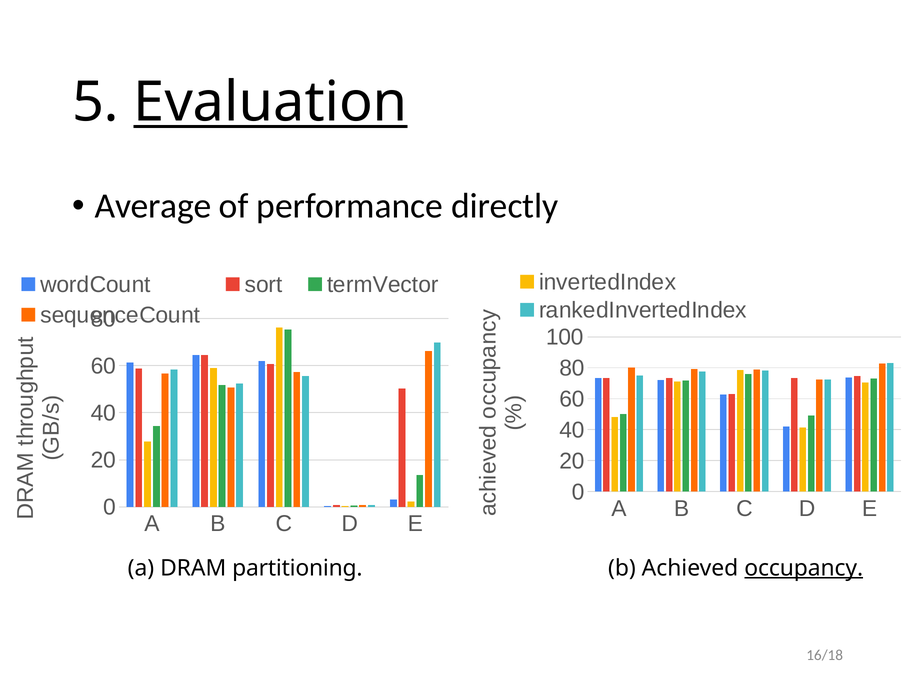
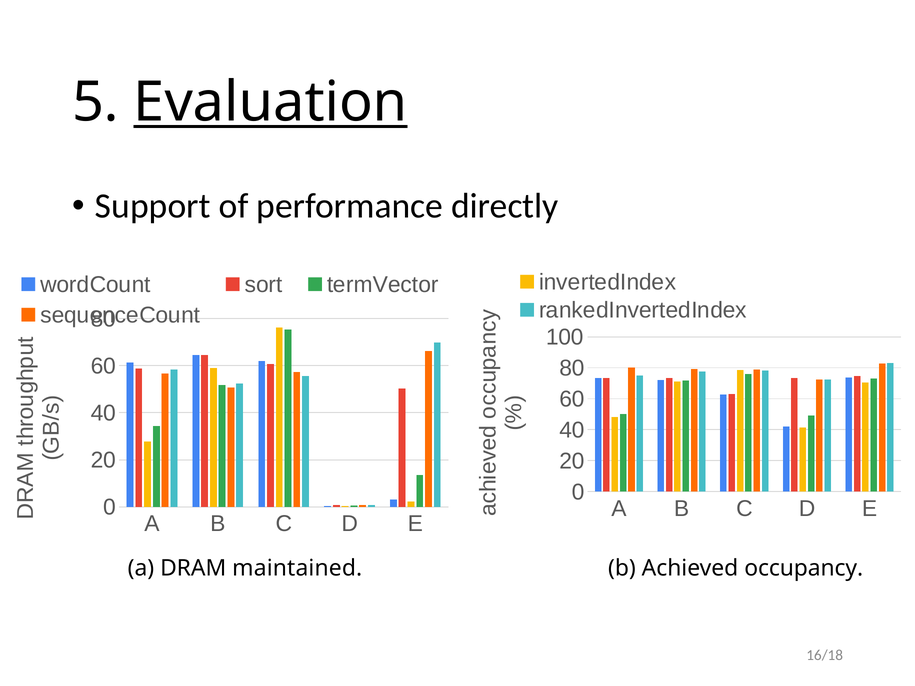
Average: Average -> Support
partitioning: partitioning -> maintained
occupancy underline: present -> none
